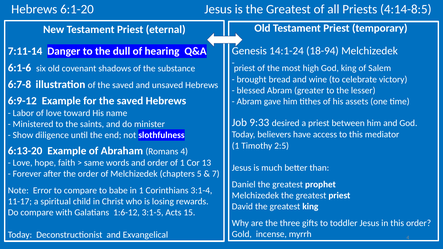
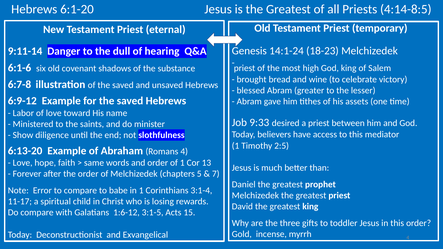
18-94: 18-94 -> 18-23
7:11-14: 7:11-14 -> 9:11-14
